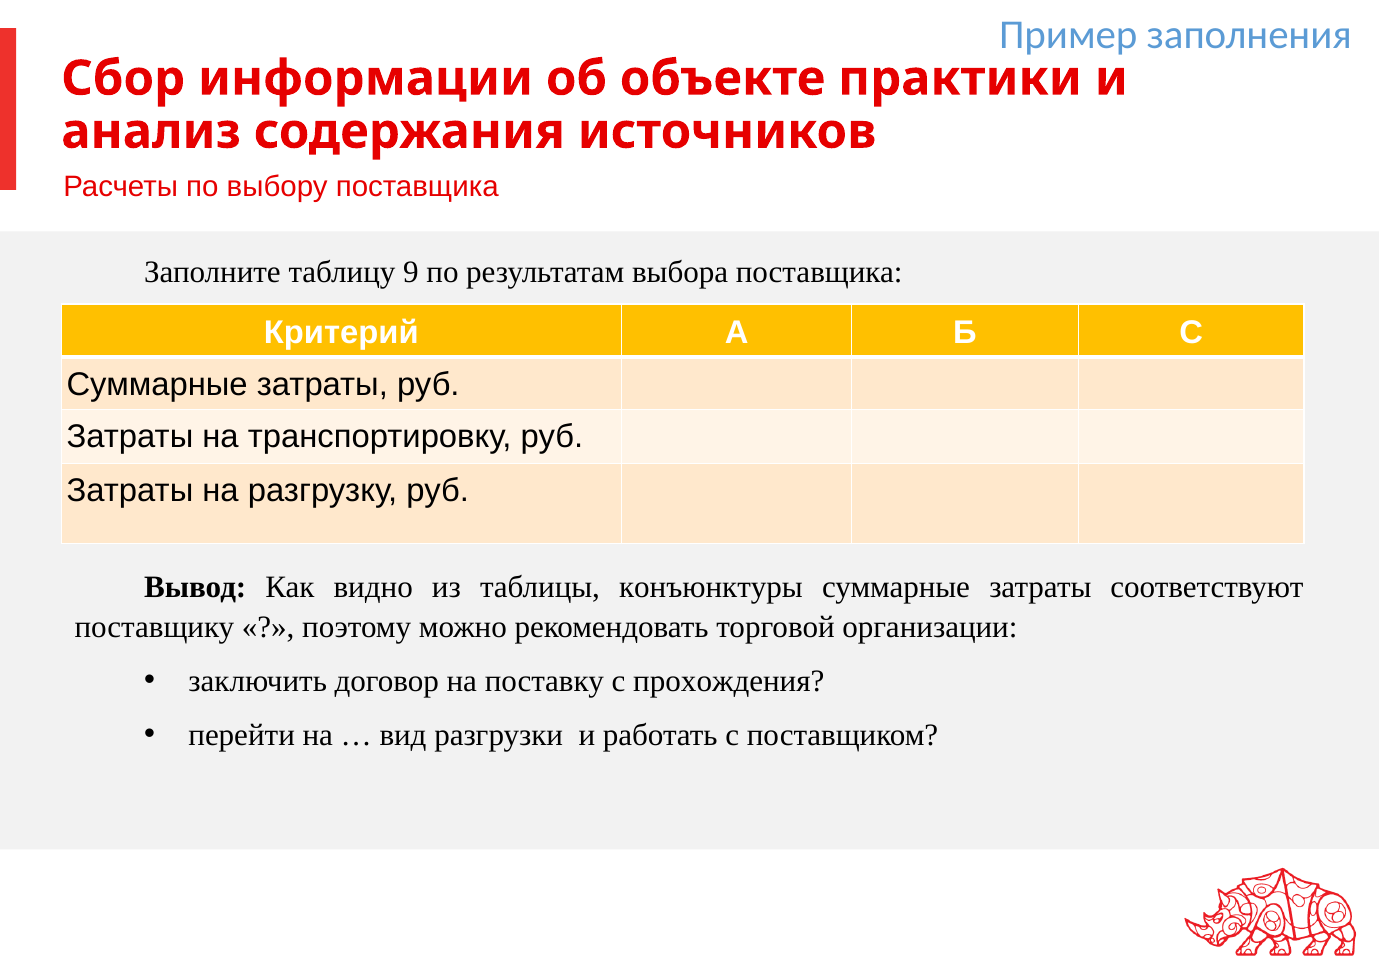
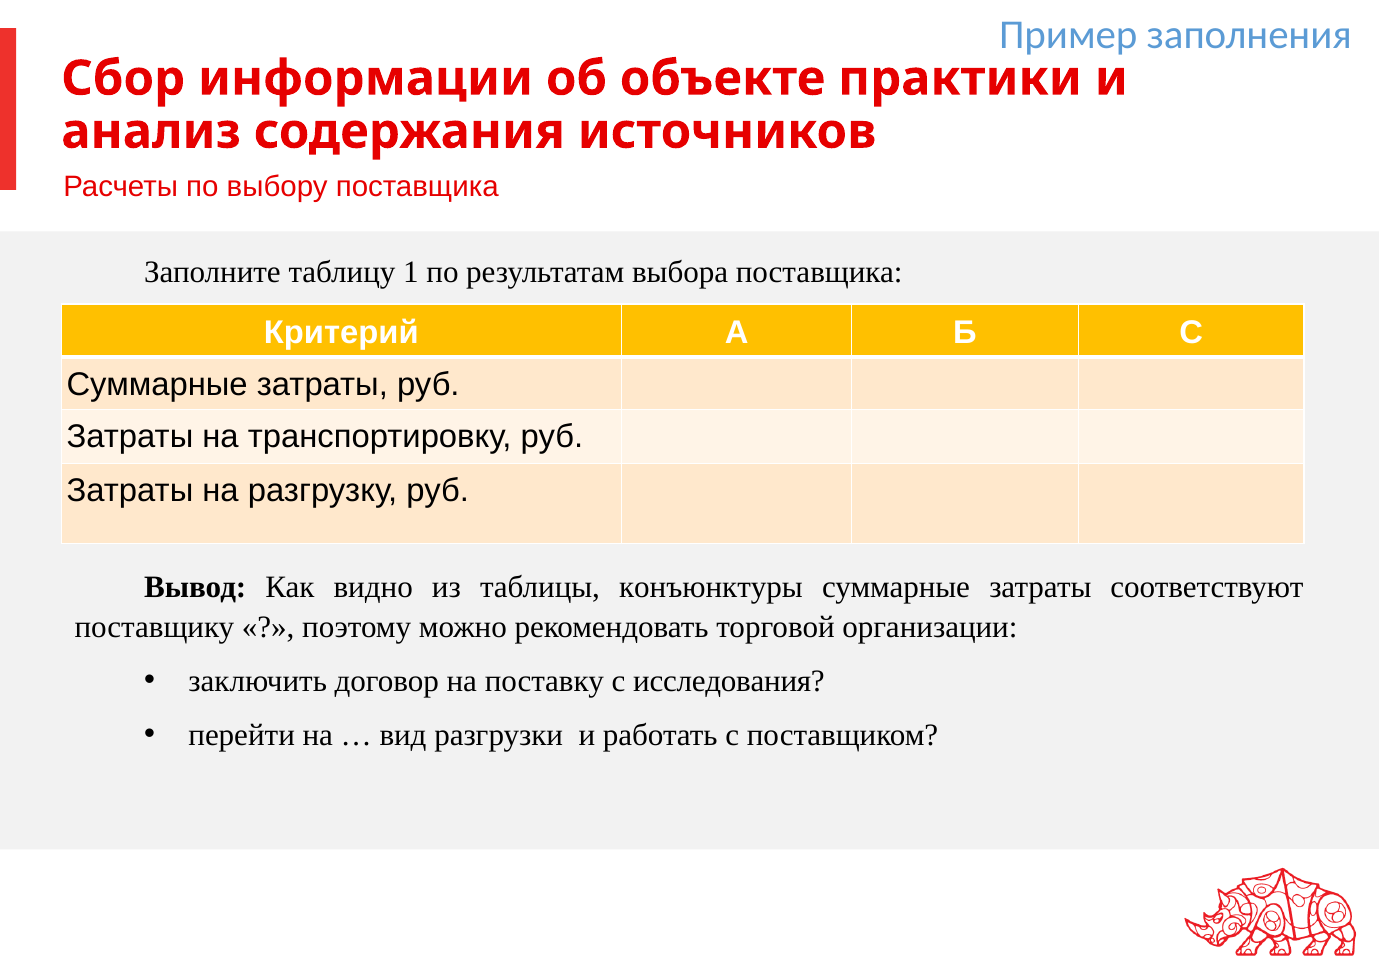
9: 9 -> 1
прохождения: прохождения -> исследования
